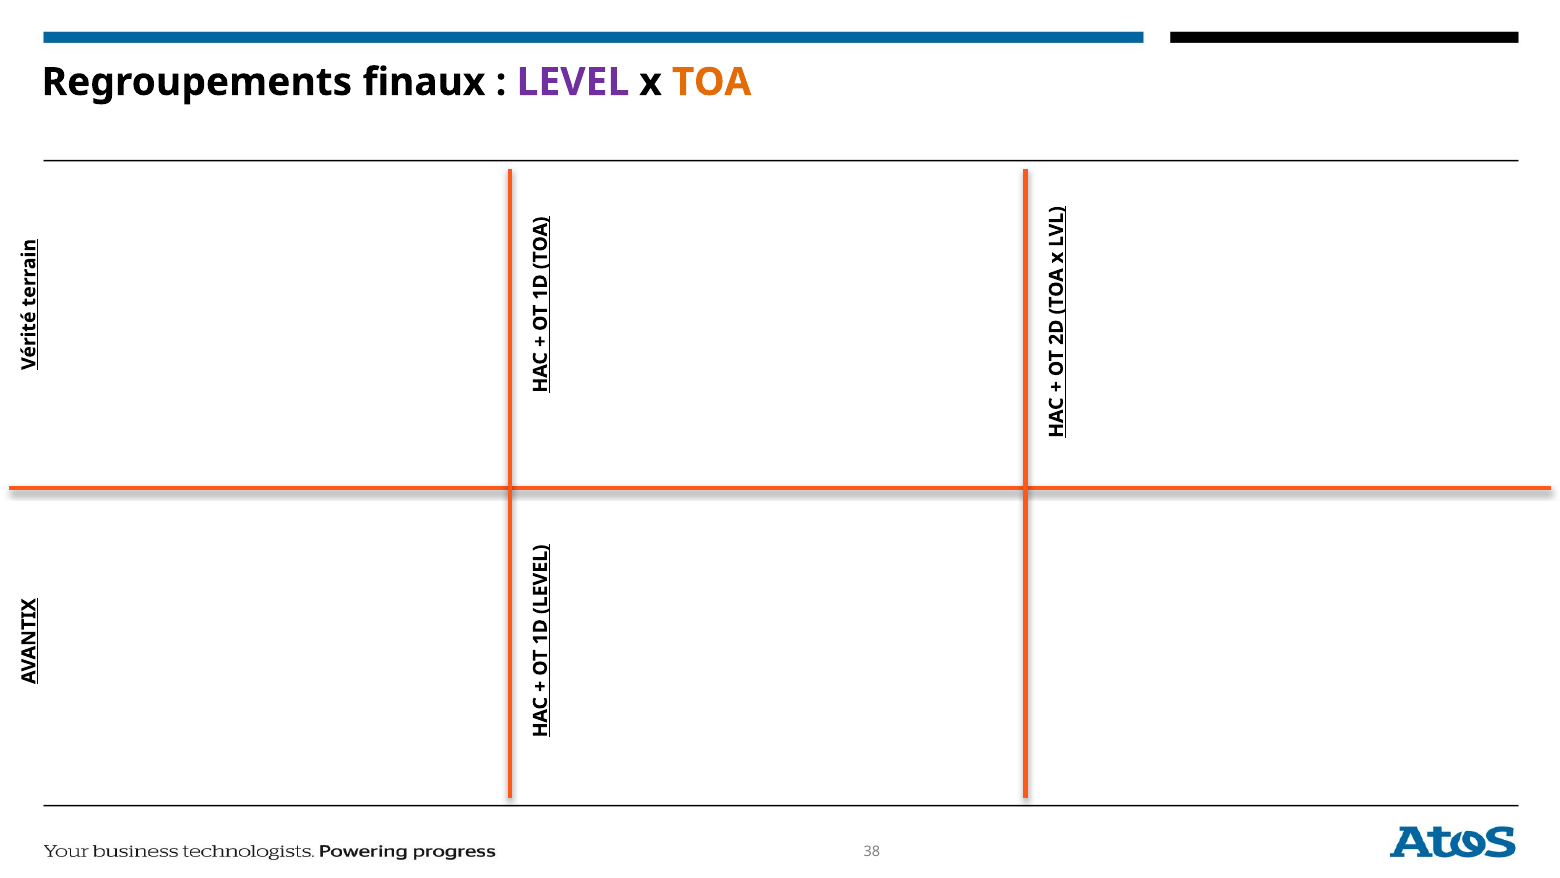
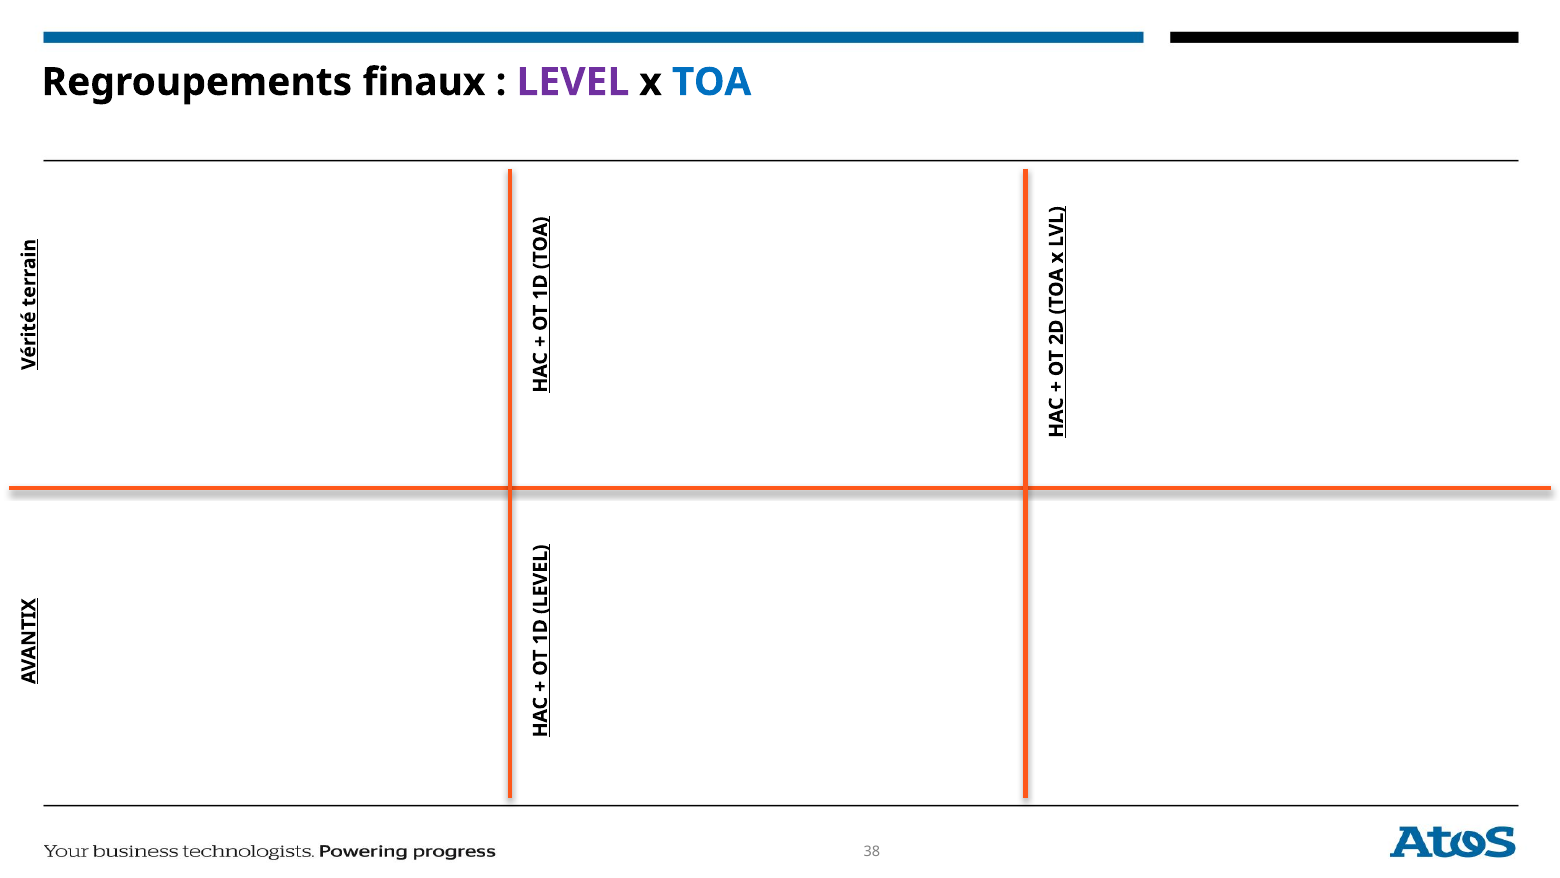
TOA colour: orange -> blue
